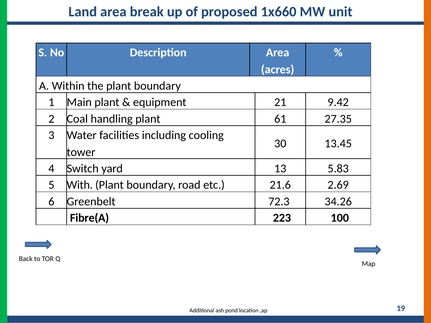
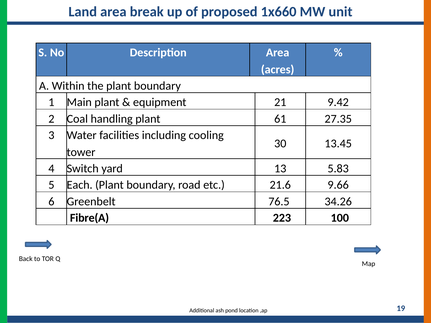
With: With -> Each
2.69: 2.69 -> 9.66
72.3: 72.3 -> 76.5
